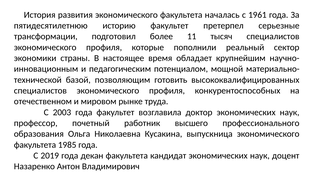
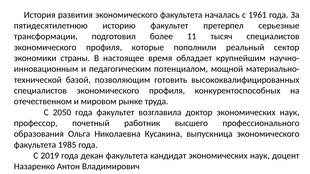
2003: 2003 -> 2050
